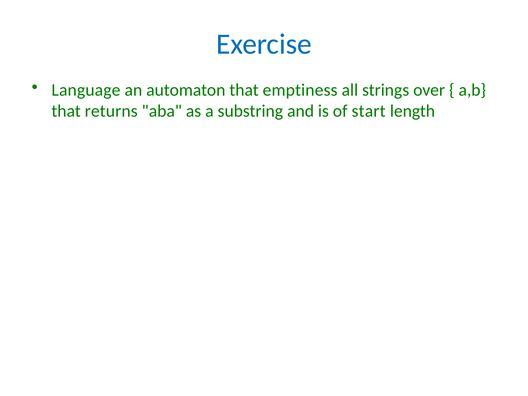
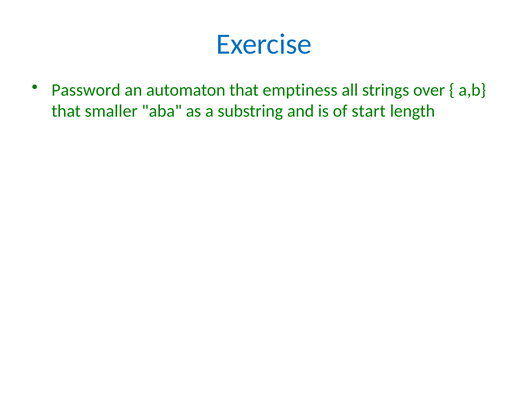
Language: Language -> Password
returns: returns -> smaller
